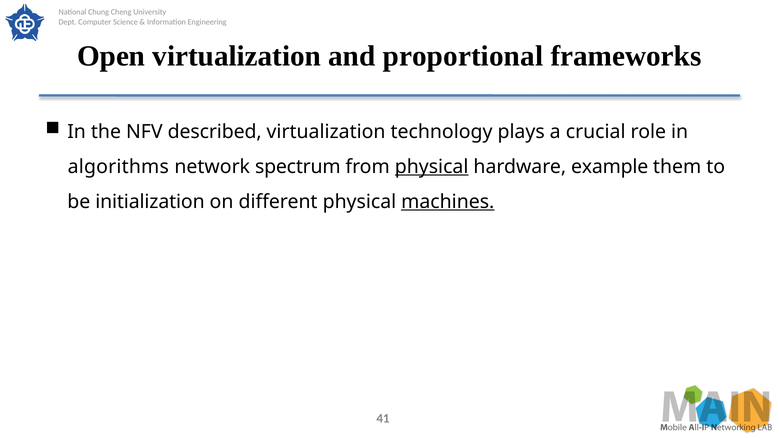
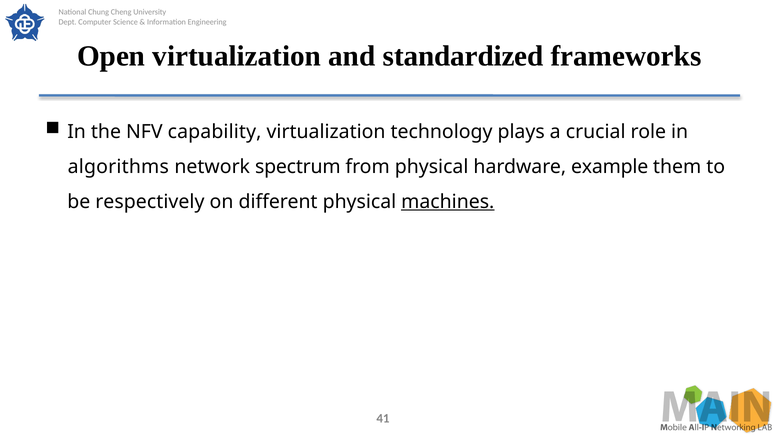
proportional: proportional -> standardized
described: described -> capability
physical at (432, 167) underline: present -> none
initialization: initialization -> respectively
